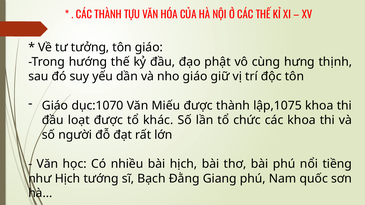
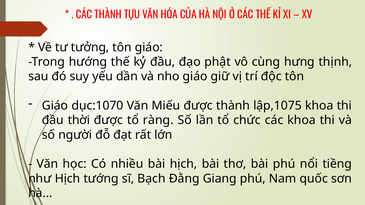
loạt: loạt -> thời
khác: khác -> ràng
